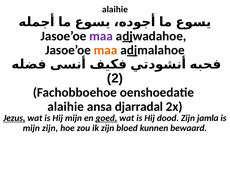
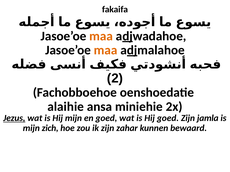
alaihie at (115, 9): alaihie -> fakaifa
maa at (101, 36) colour: purple -> orange
djarradal: djarradal -> miniehie
goed at (106, 118) underline: present -> none
Hij dood: dood -> goed
mijn zijn: zijn -> zich
bloed: bloed -> zahar
